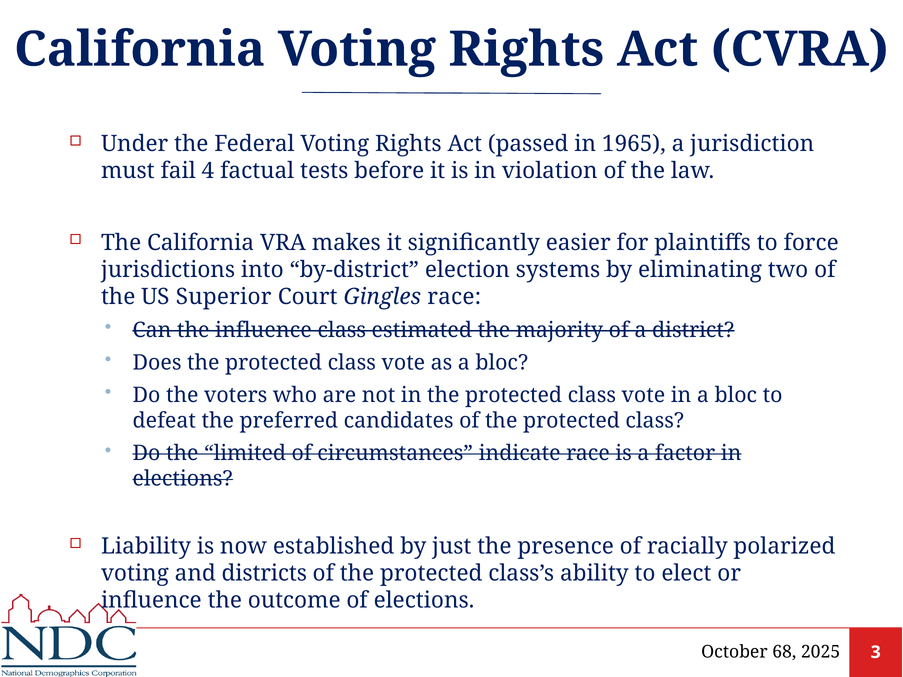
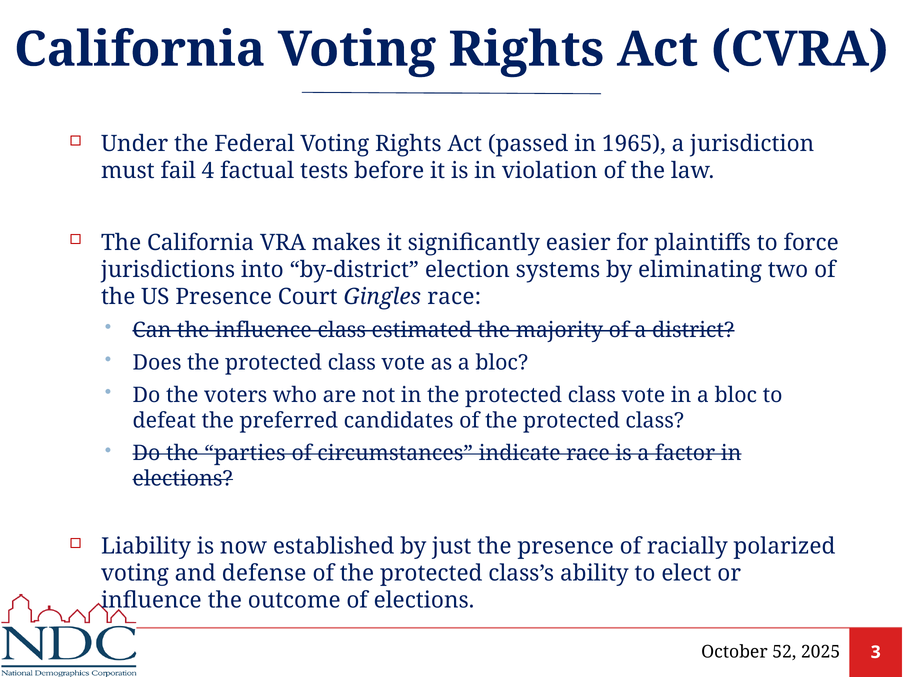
US Superior: Superior -> Presence
limited: limited -> parties
districts: districts -> defense
68: 68 -> 52
